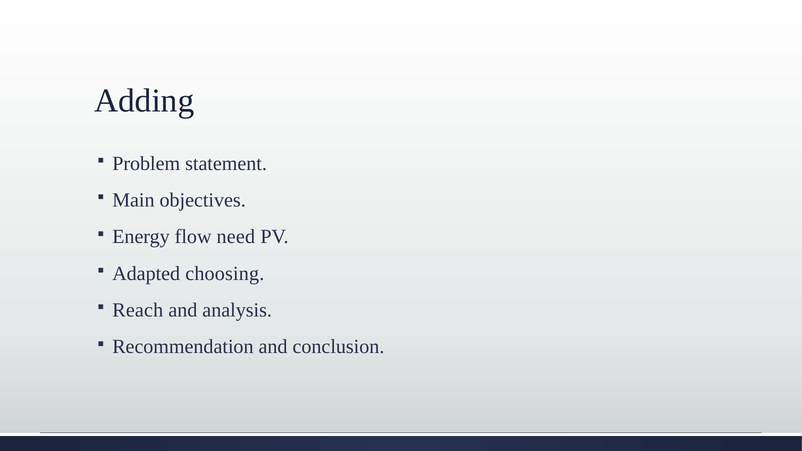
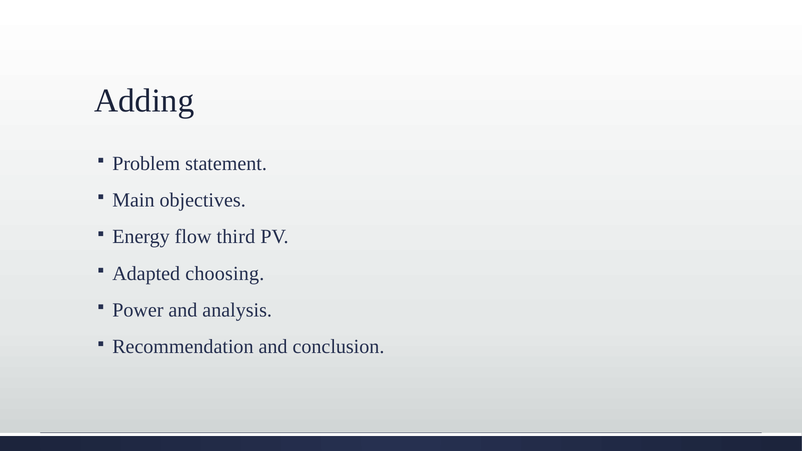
need: need -> third
Reach: Reach -> Power
